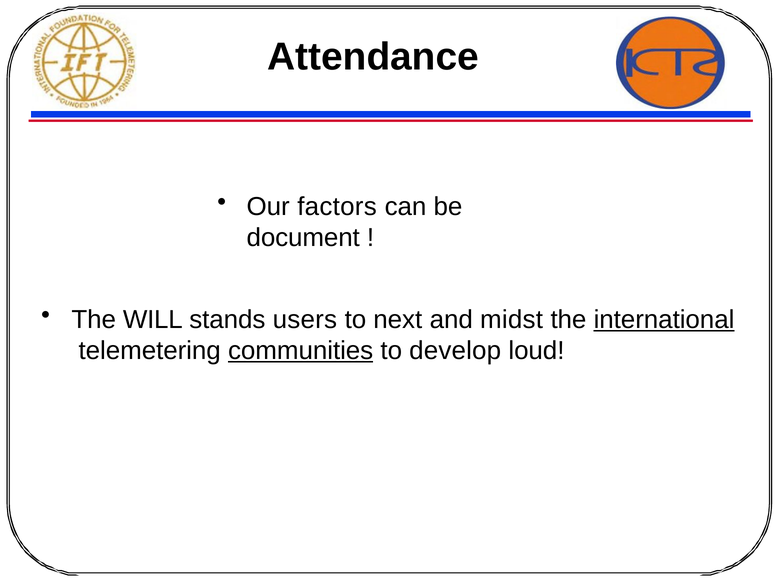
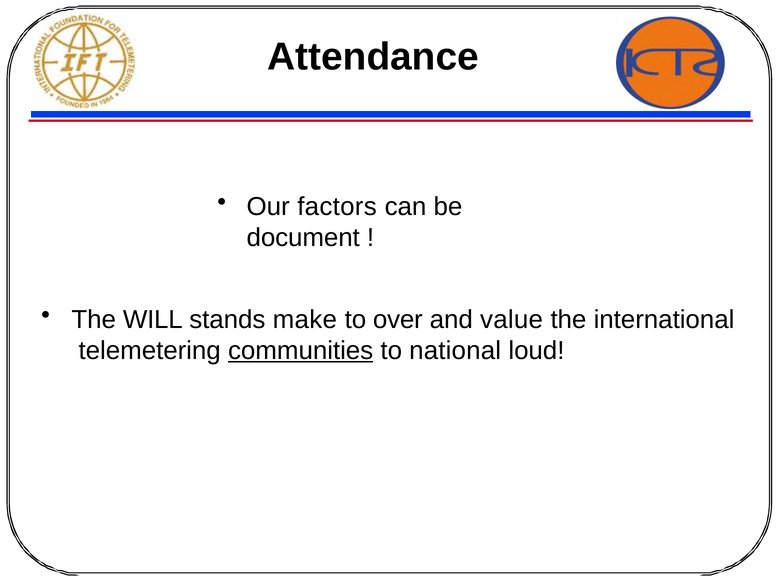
users: users -> make
next: next -> over
midst: midst -> value
international underline: present -> none
develop: develop -> national
